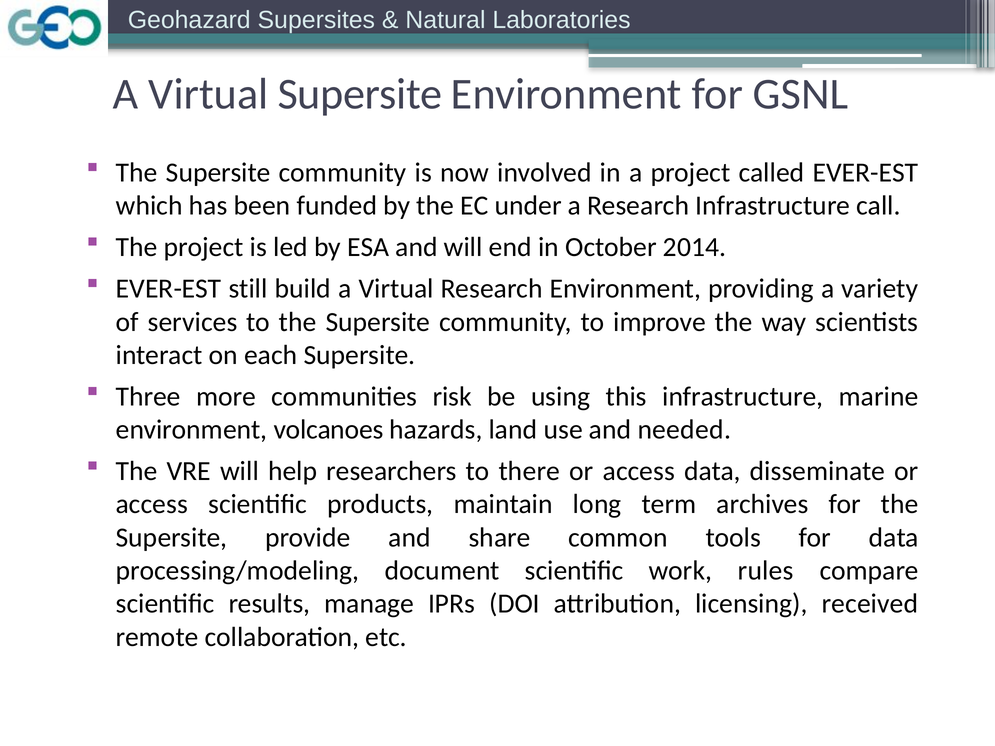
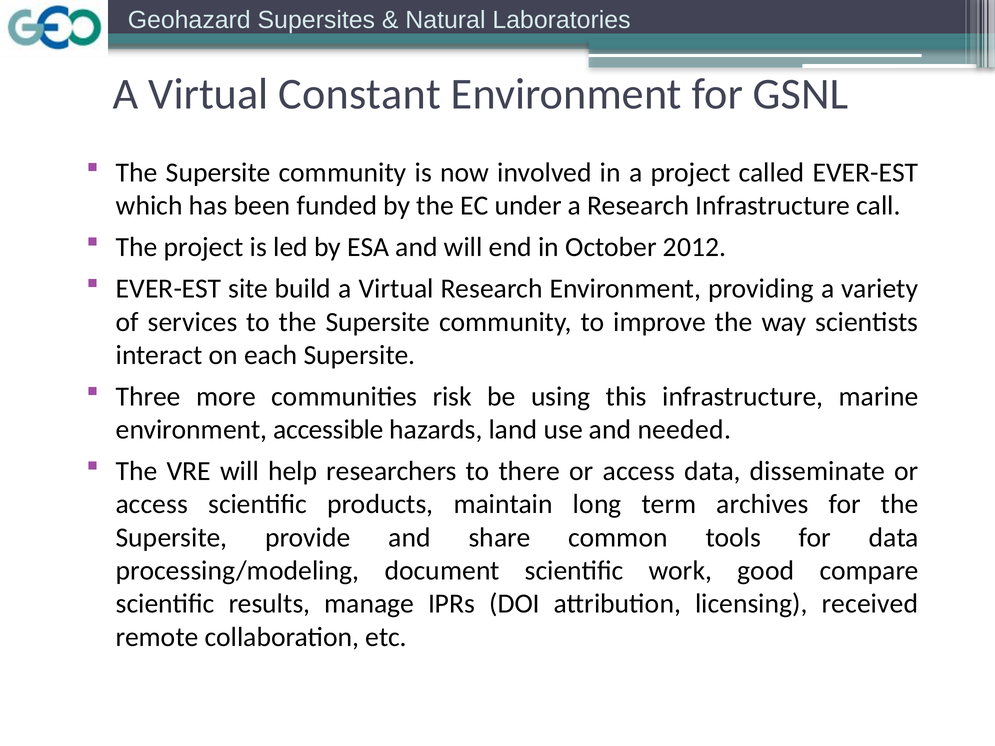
Virtual Supersite: Supersite -> Constant
2014: 2014 -> 2012
still: still -> site
volcanoes: volcanoes -> accessible
rules: rules -> good
